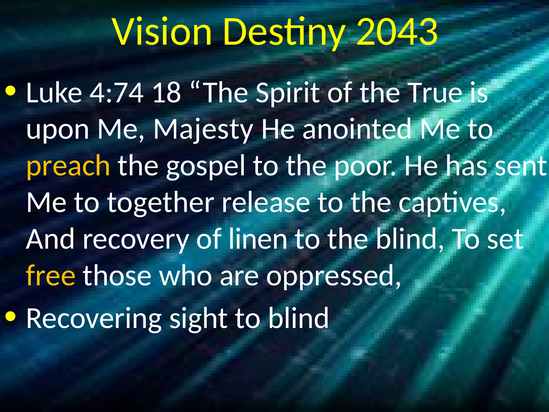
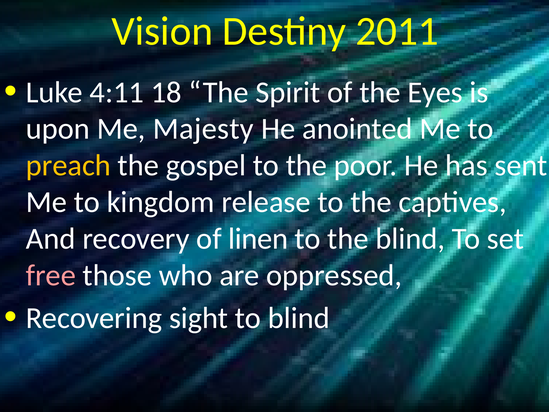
2043: 2043 -> 2011
4:74: 4:74 -> 4:11
True: True -> Eyes
together: together -> kingdom
free colour: yellow -> pink
